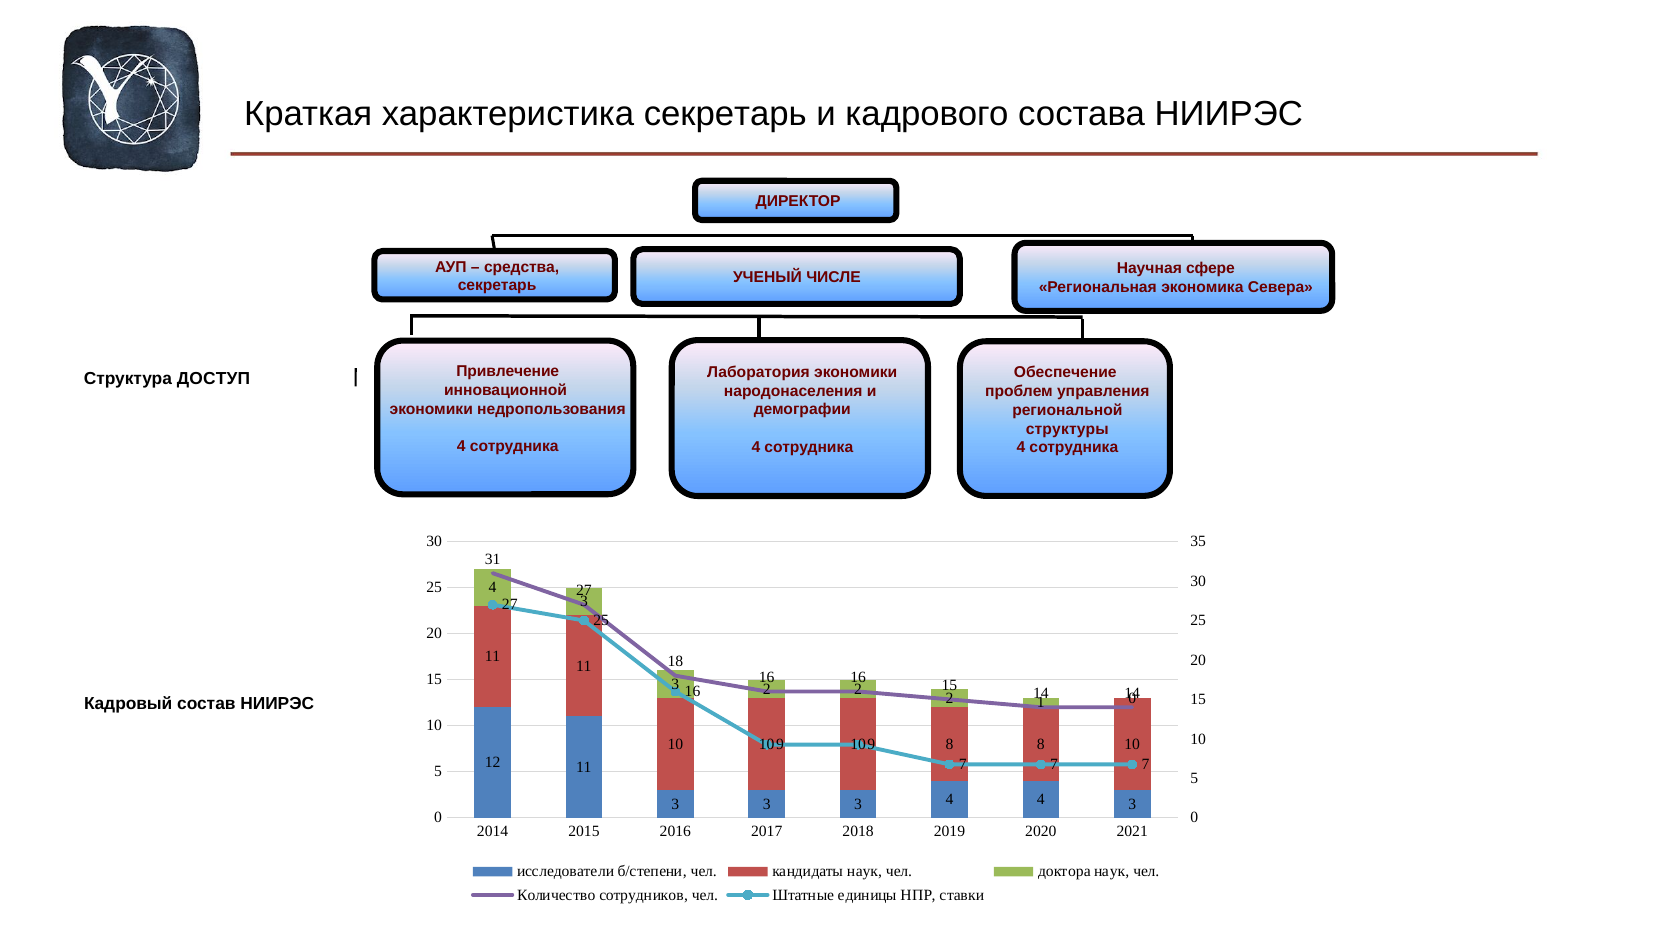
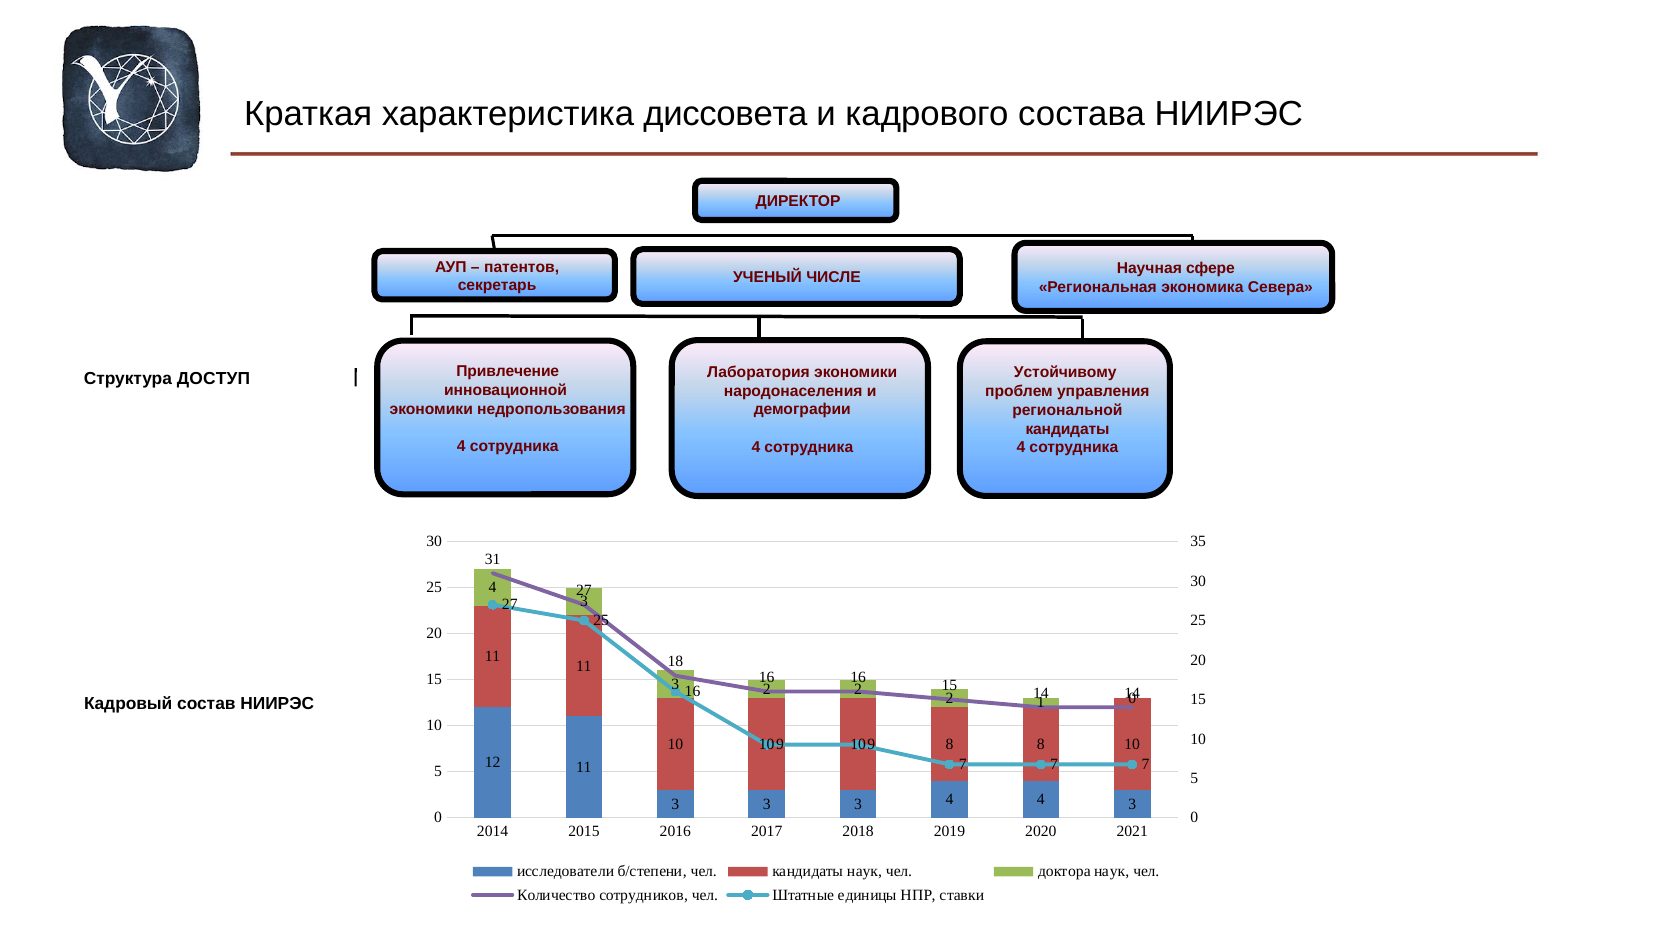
характеристика секретарь: секретарь -> диссовета
средства: средства -> патентов
Обеспечение: Обеспечение -> Устойчивому
структуры at (1067, 429): структуры -> кандидаты
